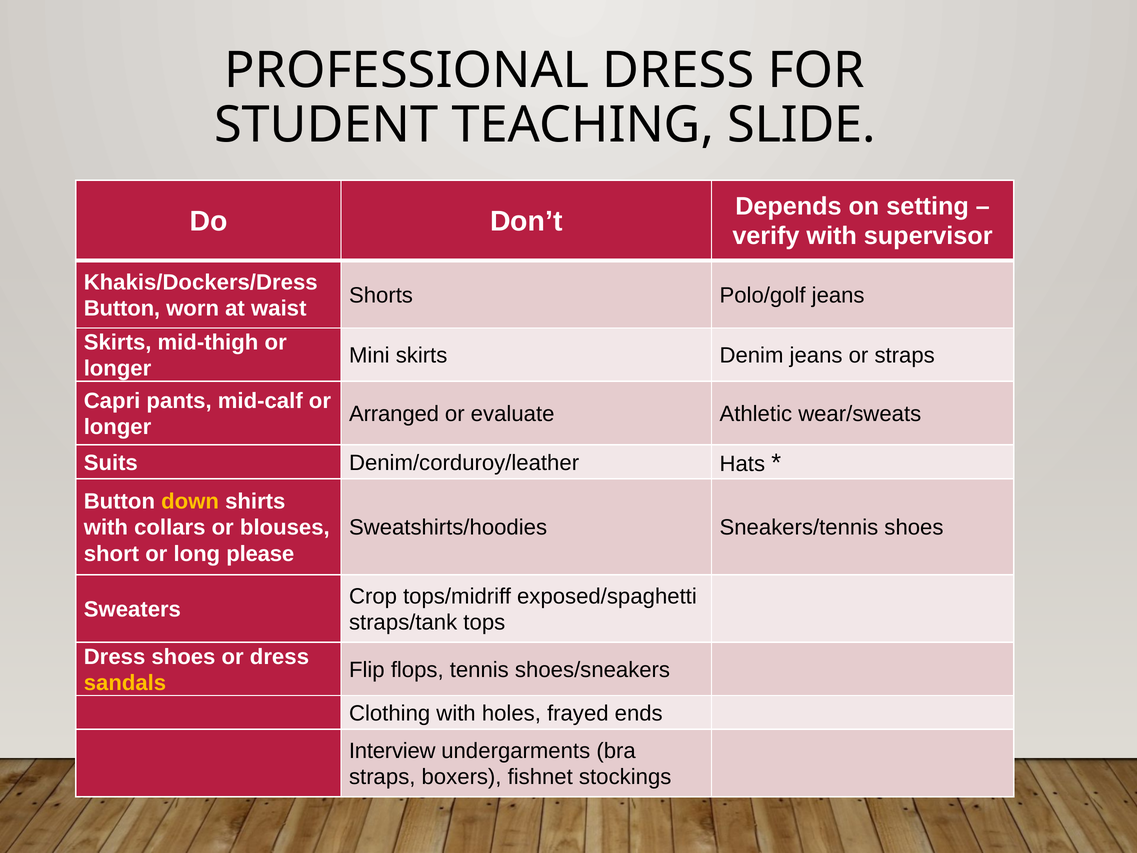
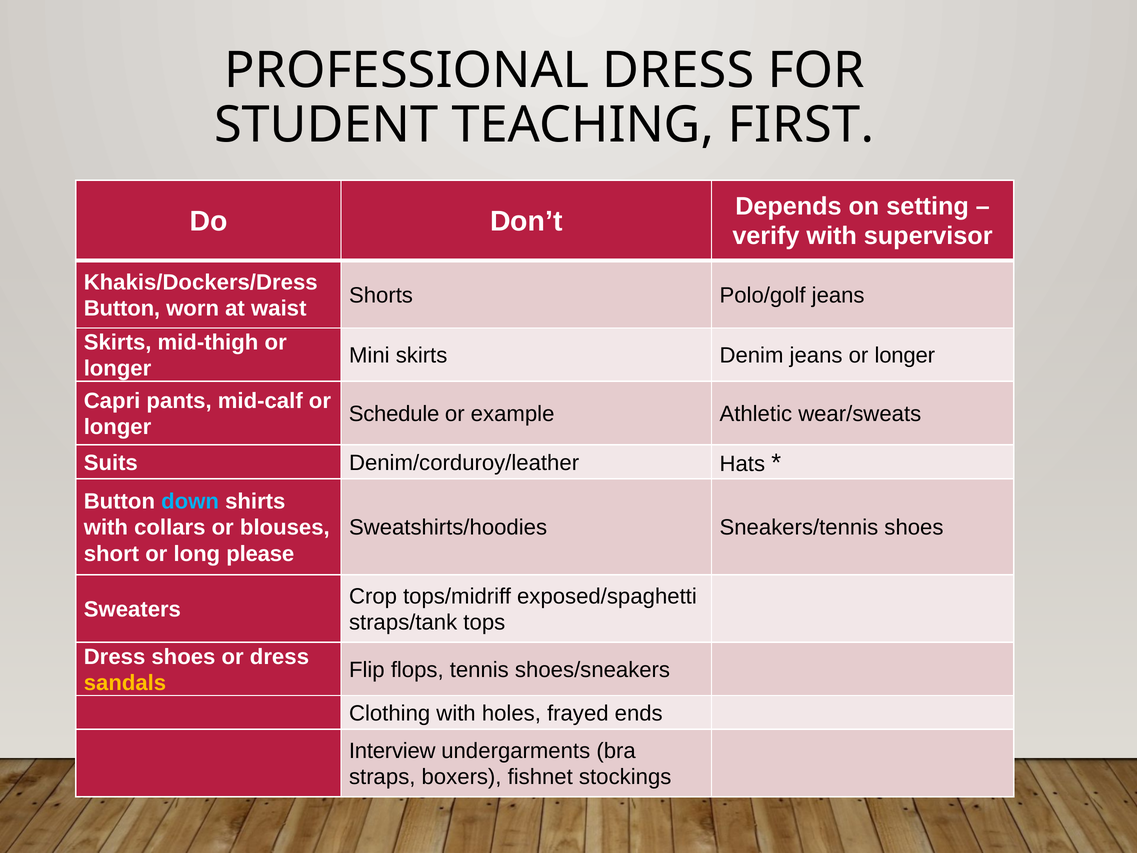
SLIDE: SLIDE -> FIRST
jeans or straps: straps -> longer
Arranged: Arranged -> Schedule
evaluate: evaluate -> example
down colour: yellow -> light blue
